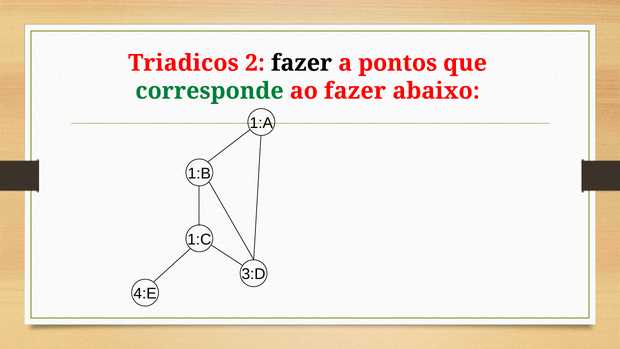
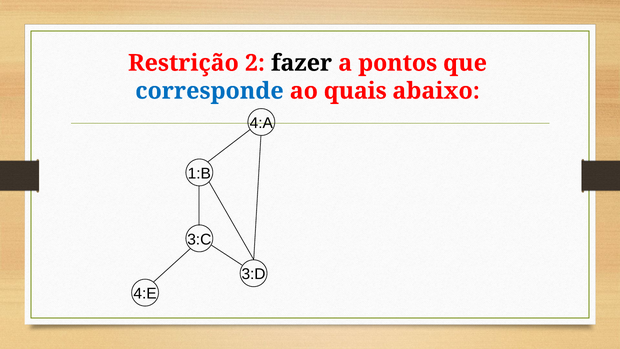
Triadicos: Triadicos -> Restrição
corresponde colour: green -> blue
ao fazer: fazer -> quais
1:A: 1:A -> 4:A
1:C: 1:C -> 3:C
